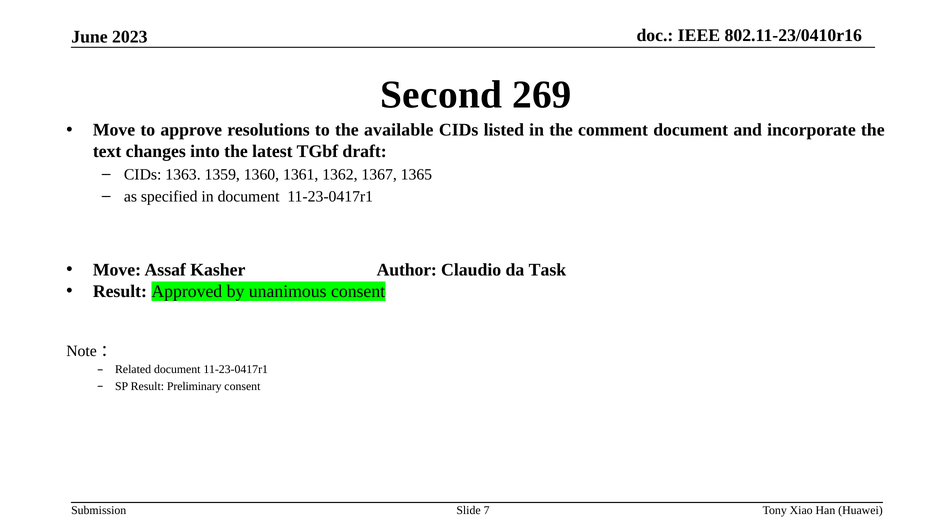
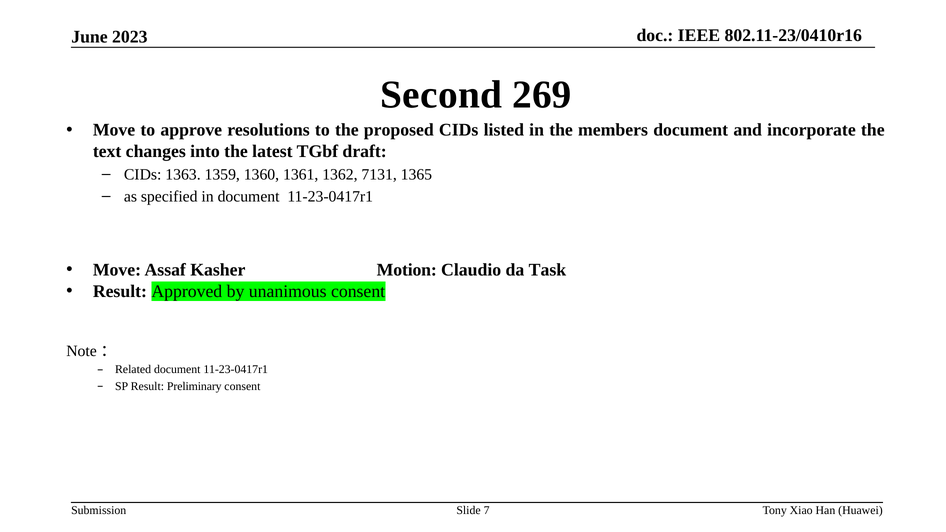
available: available -> proposed
comment: comment -> members
1367: 1367 -> 7131
Author: Author -> Motion
